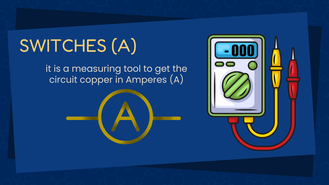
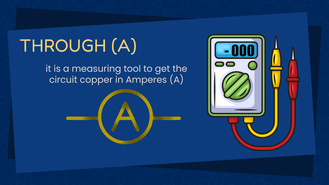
SWITCHES: SWITCHES -> THROUGH
